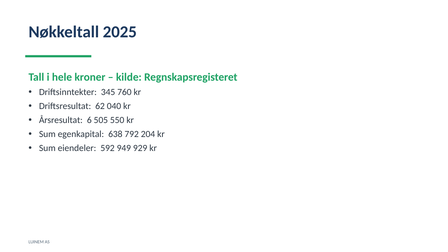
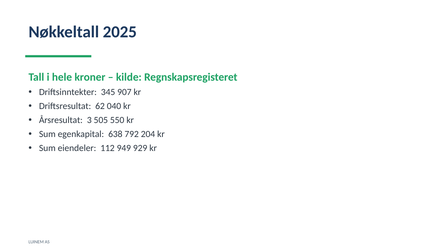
760: 760 -> 907
6: 6 -> 3
592: 592 -> 112
